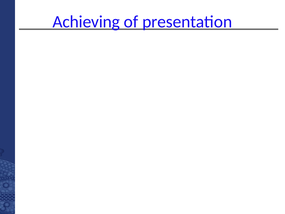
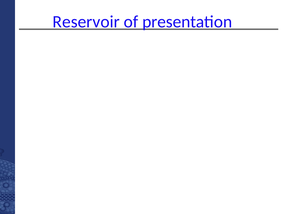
Achieving: Achieving -> Reservoir
